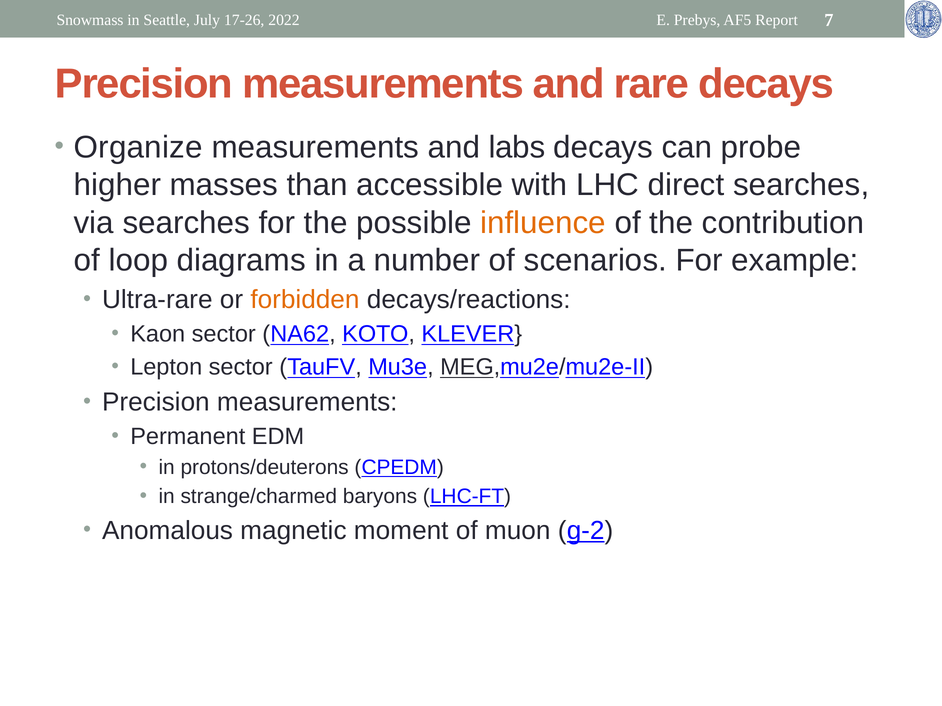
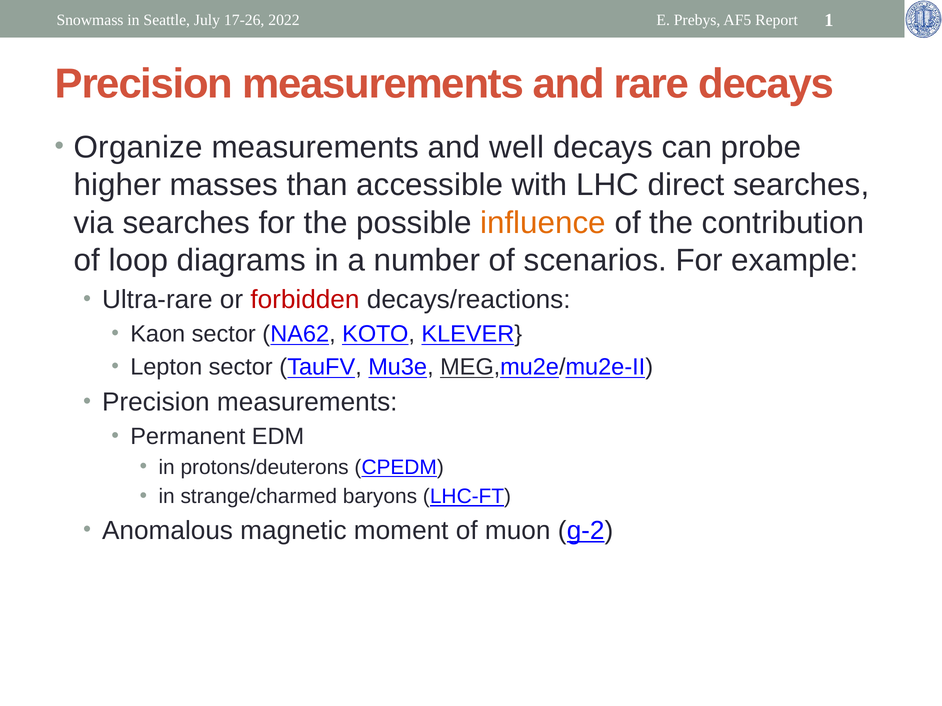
7: 7 -> 1
labs: labs -> well
forbidden colour: orange -> red
